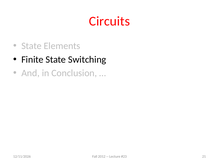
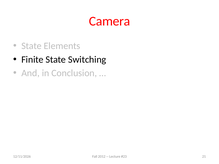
Circuits: Circuits -> Camera
